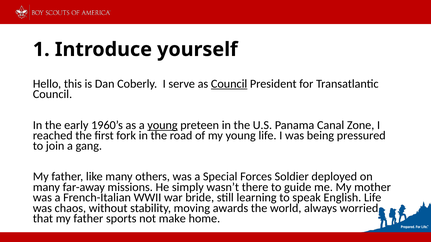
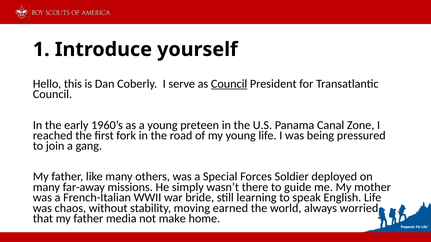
young at (162, 125) underline: present -> none
awards: awards -> earned
sports: sports -> media
